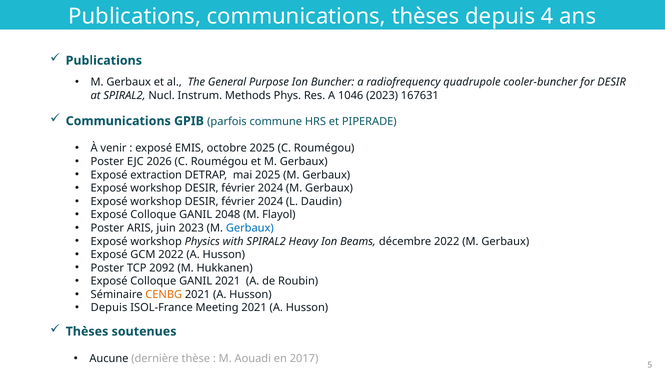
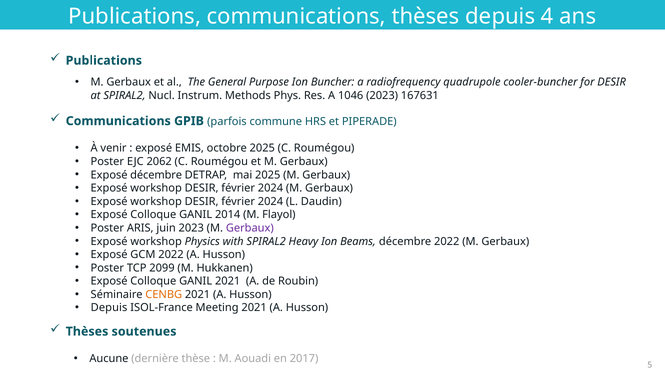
2026: 2026 -> 2062
Exposé extraction: extraction -> décembre
2048: 2048 -> 2014
Gerbaux at (250, 228) colour: blue -> purple
2092: 2092 -> 2099
